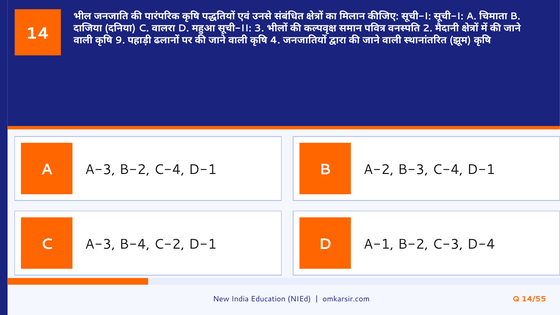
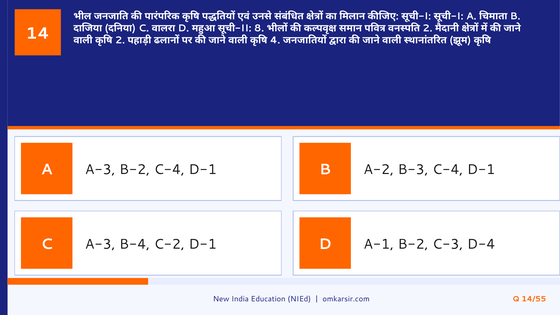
3: 3 -> 8
9 at (120, 40): 9 -> 2
